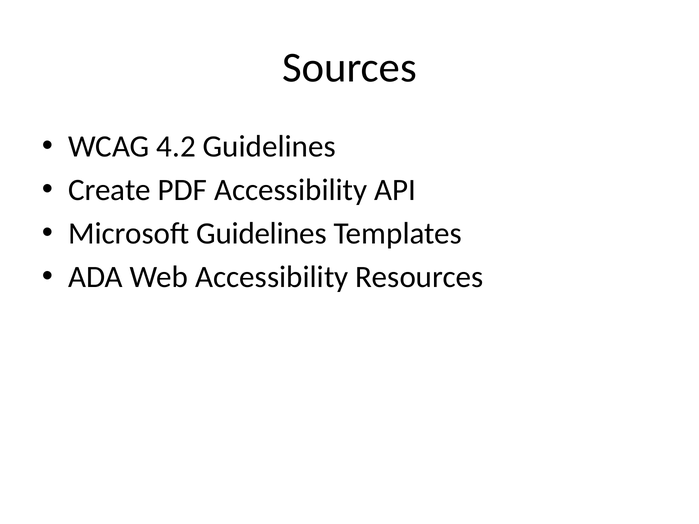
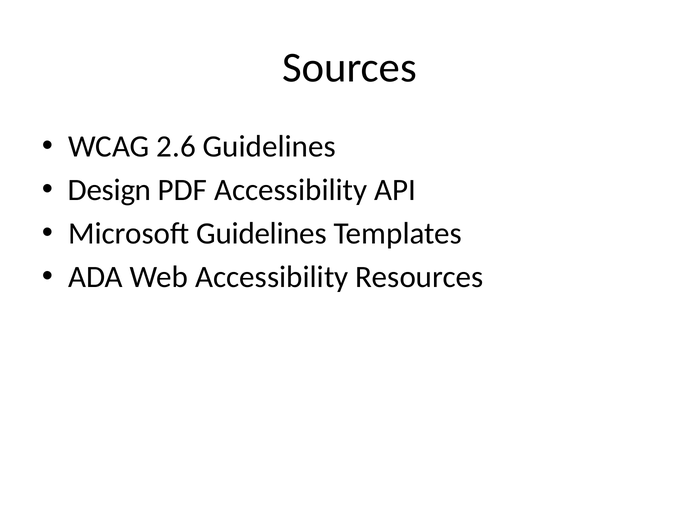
4.2: 4.2 -> 2.6
Create: Create -> Design
